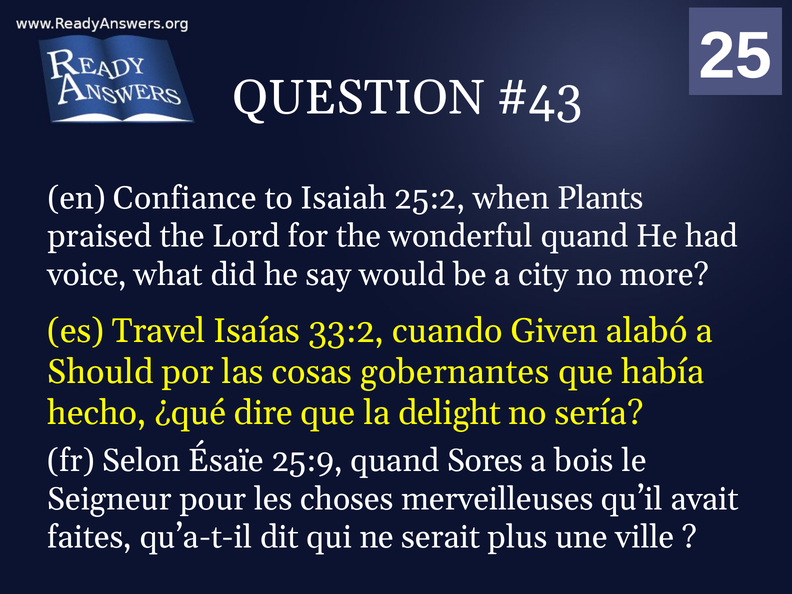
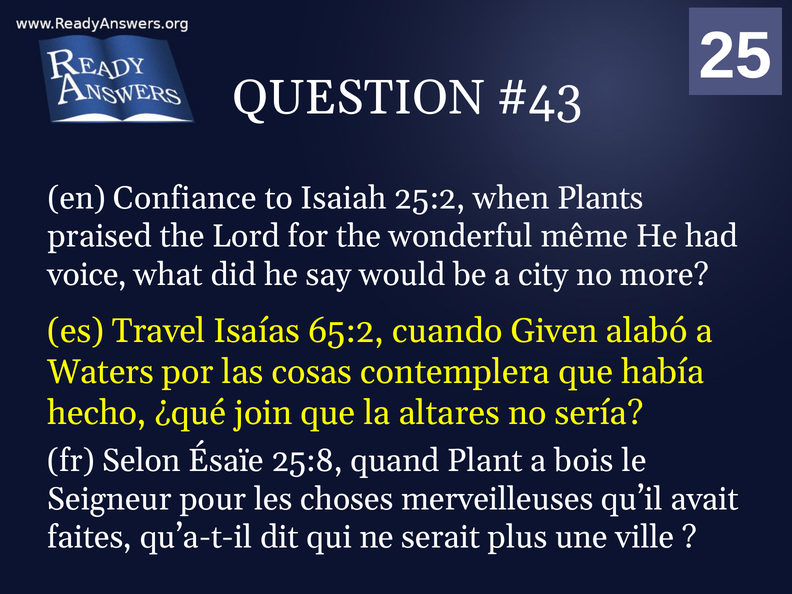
wonderful quand: quand -> même
33:2: 33:2 -> 65:2
Should: Should -> Waters
gobernantes: gobernantes -> contemplera
dire: dire -> join
delight: delight -> altares
25:9: 25:9 -> 25:8
Sores: Sores -> Plant
